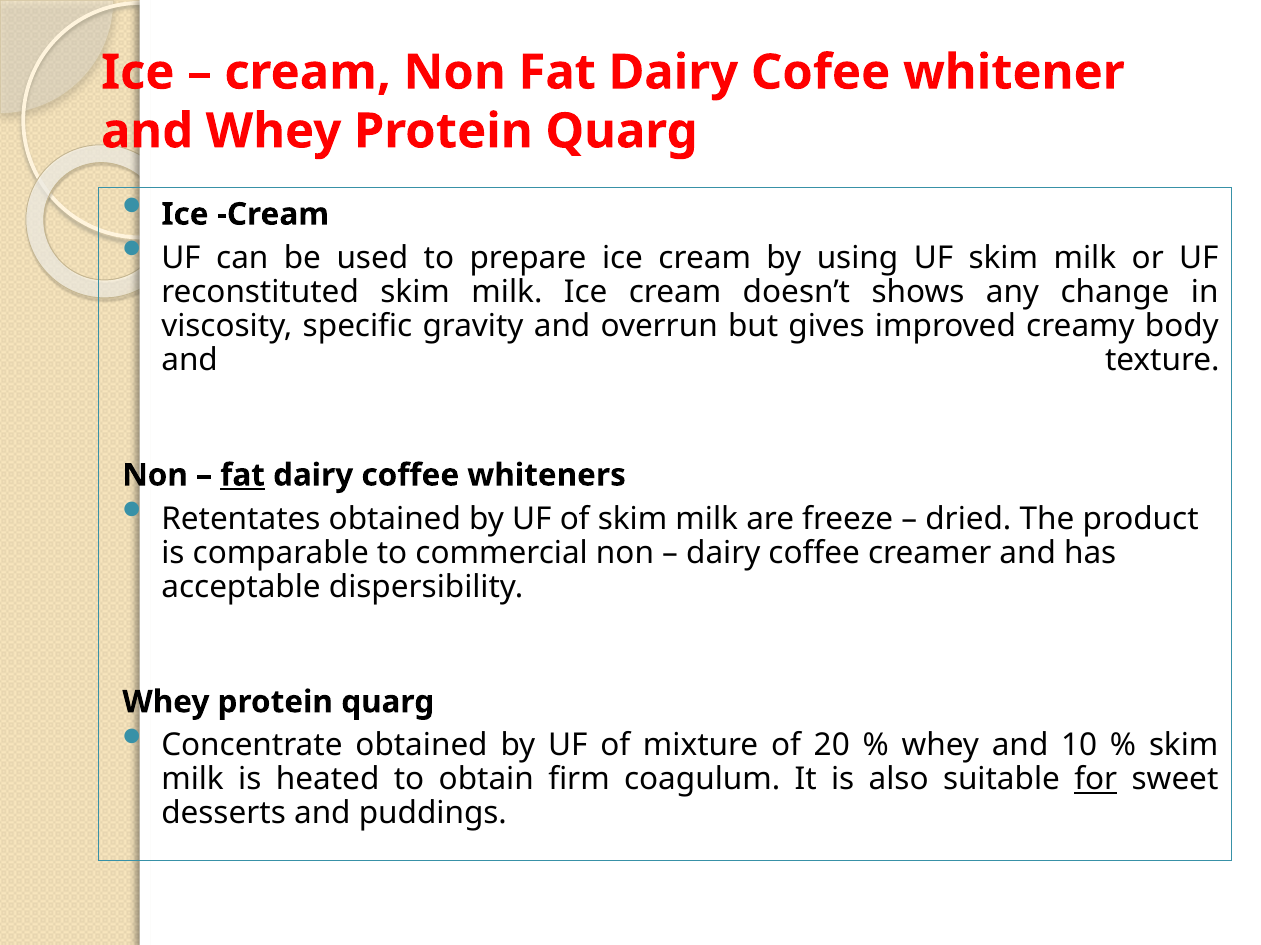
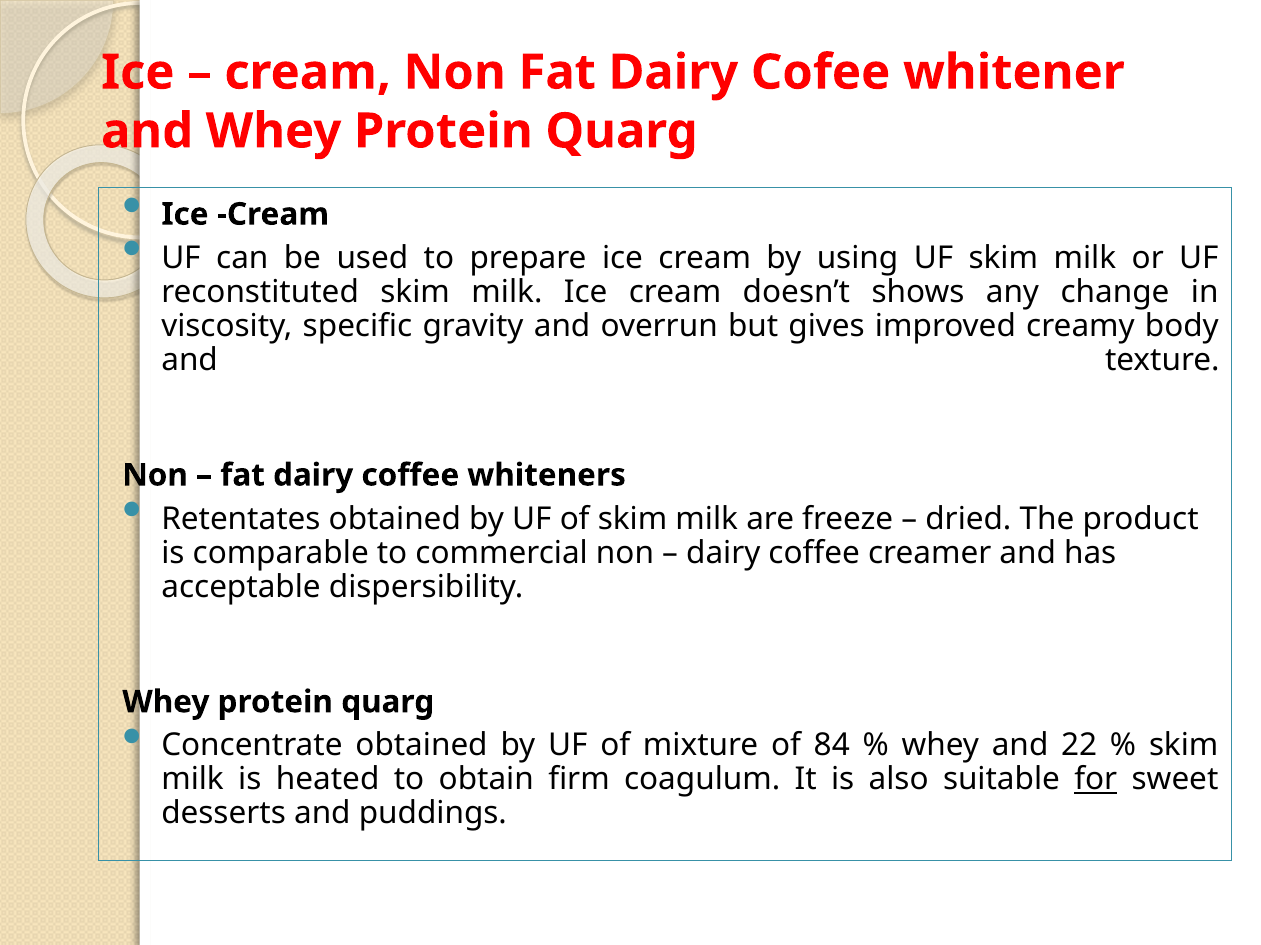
fat at (243, 476) underline: present -> none
20: 20 -> 84
10: 10 -> 22
